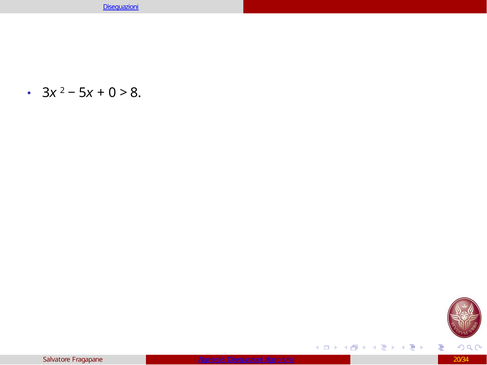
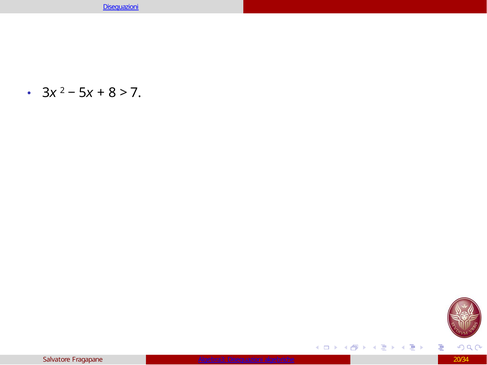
0: 0 -> 8
8: 8 -> 7
